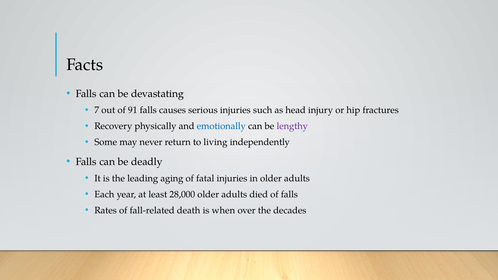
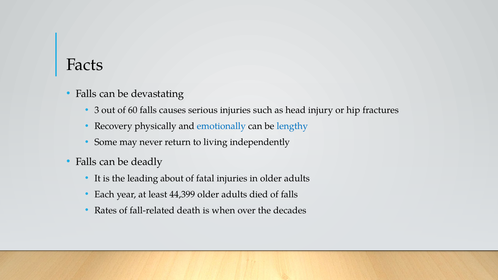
7: 7 -> 3
91: 91 -> 60
lengthy colour: purple -> blue
aging: aging -> about
28,000: 28,000 -> 44,399
